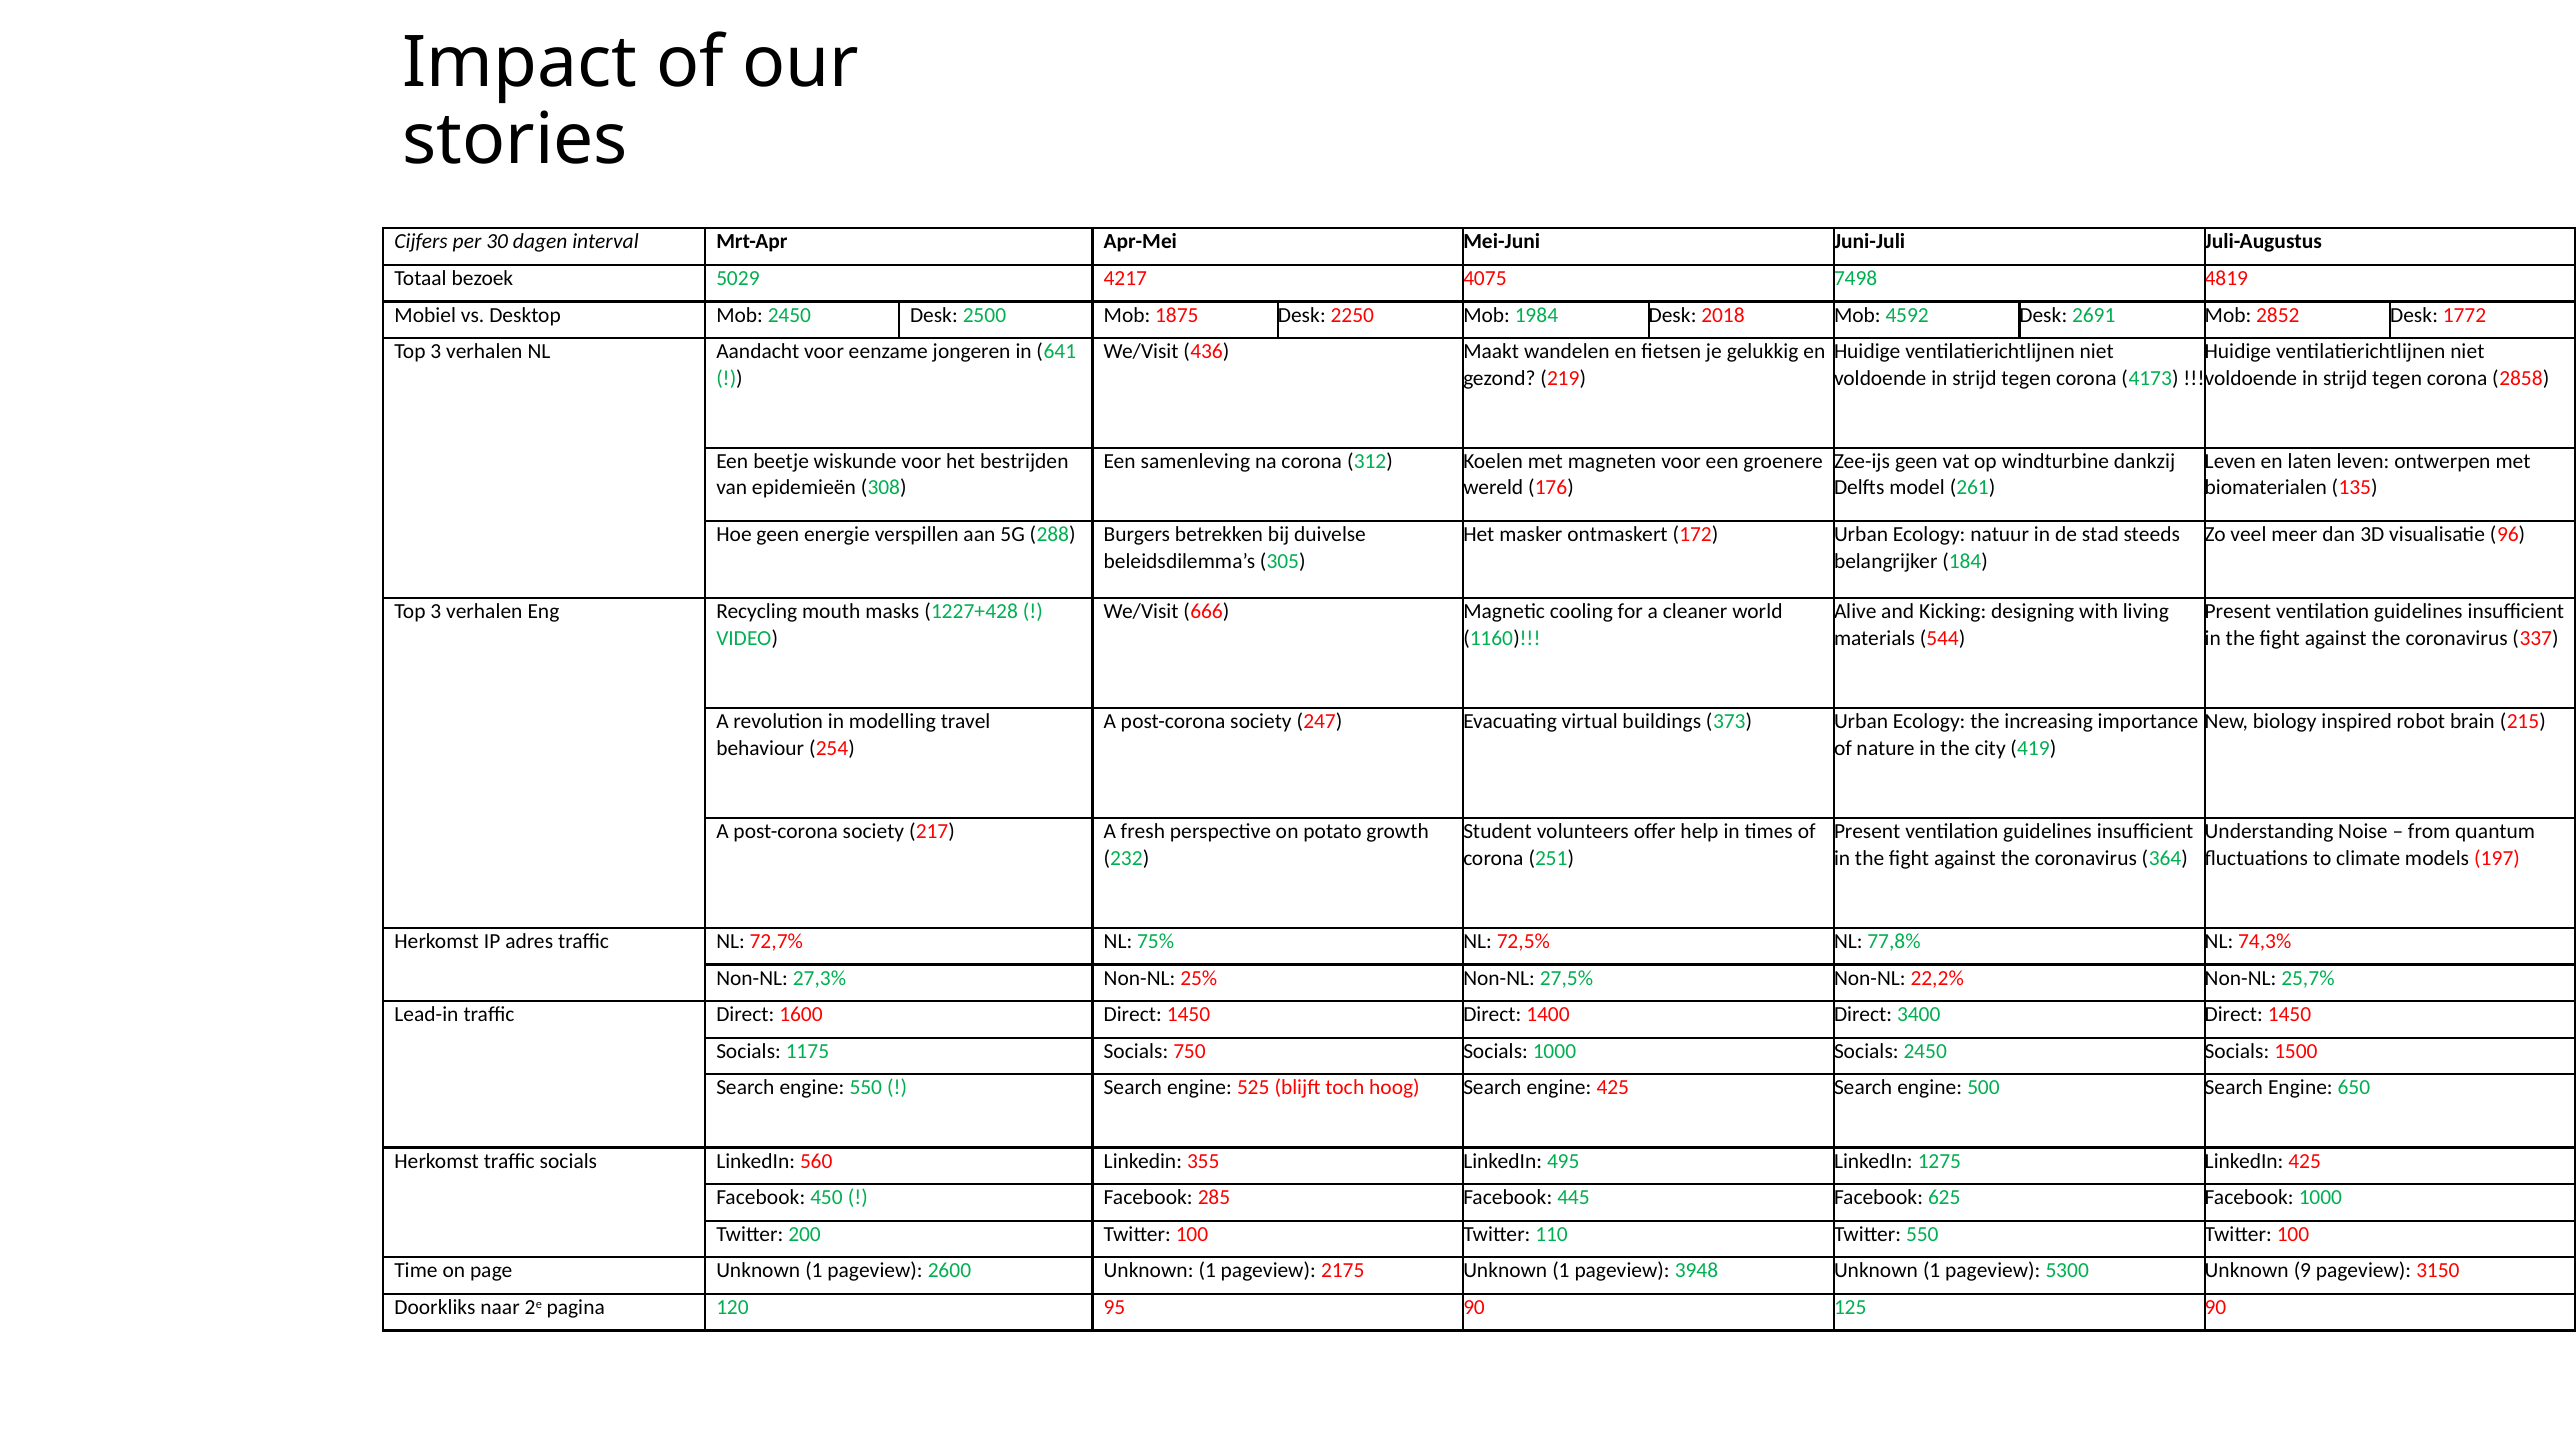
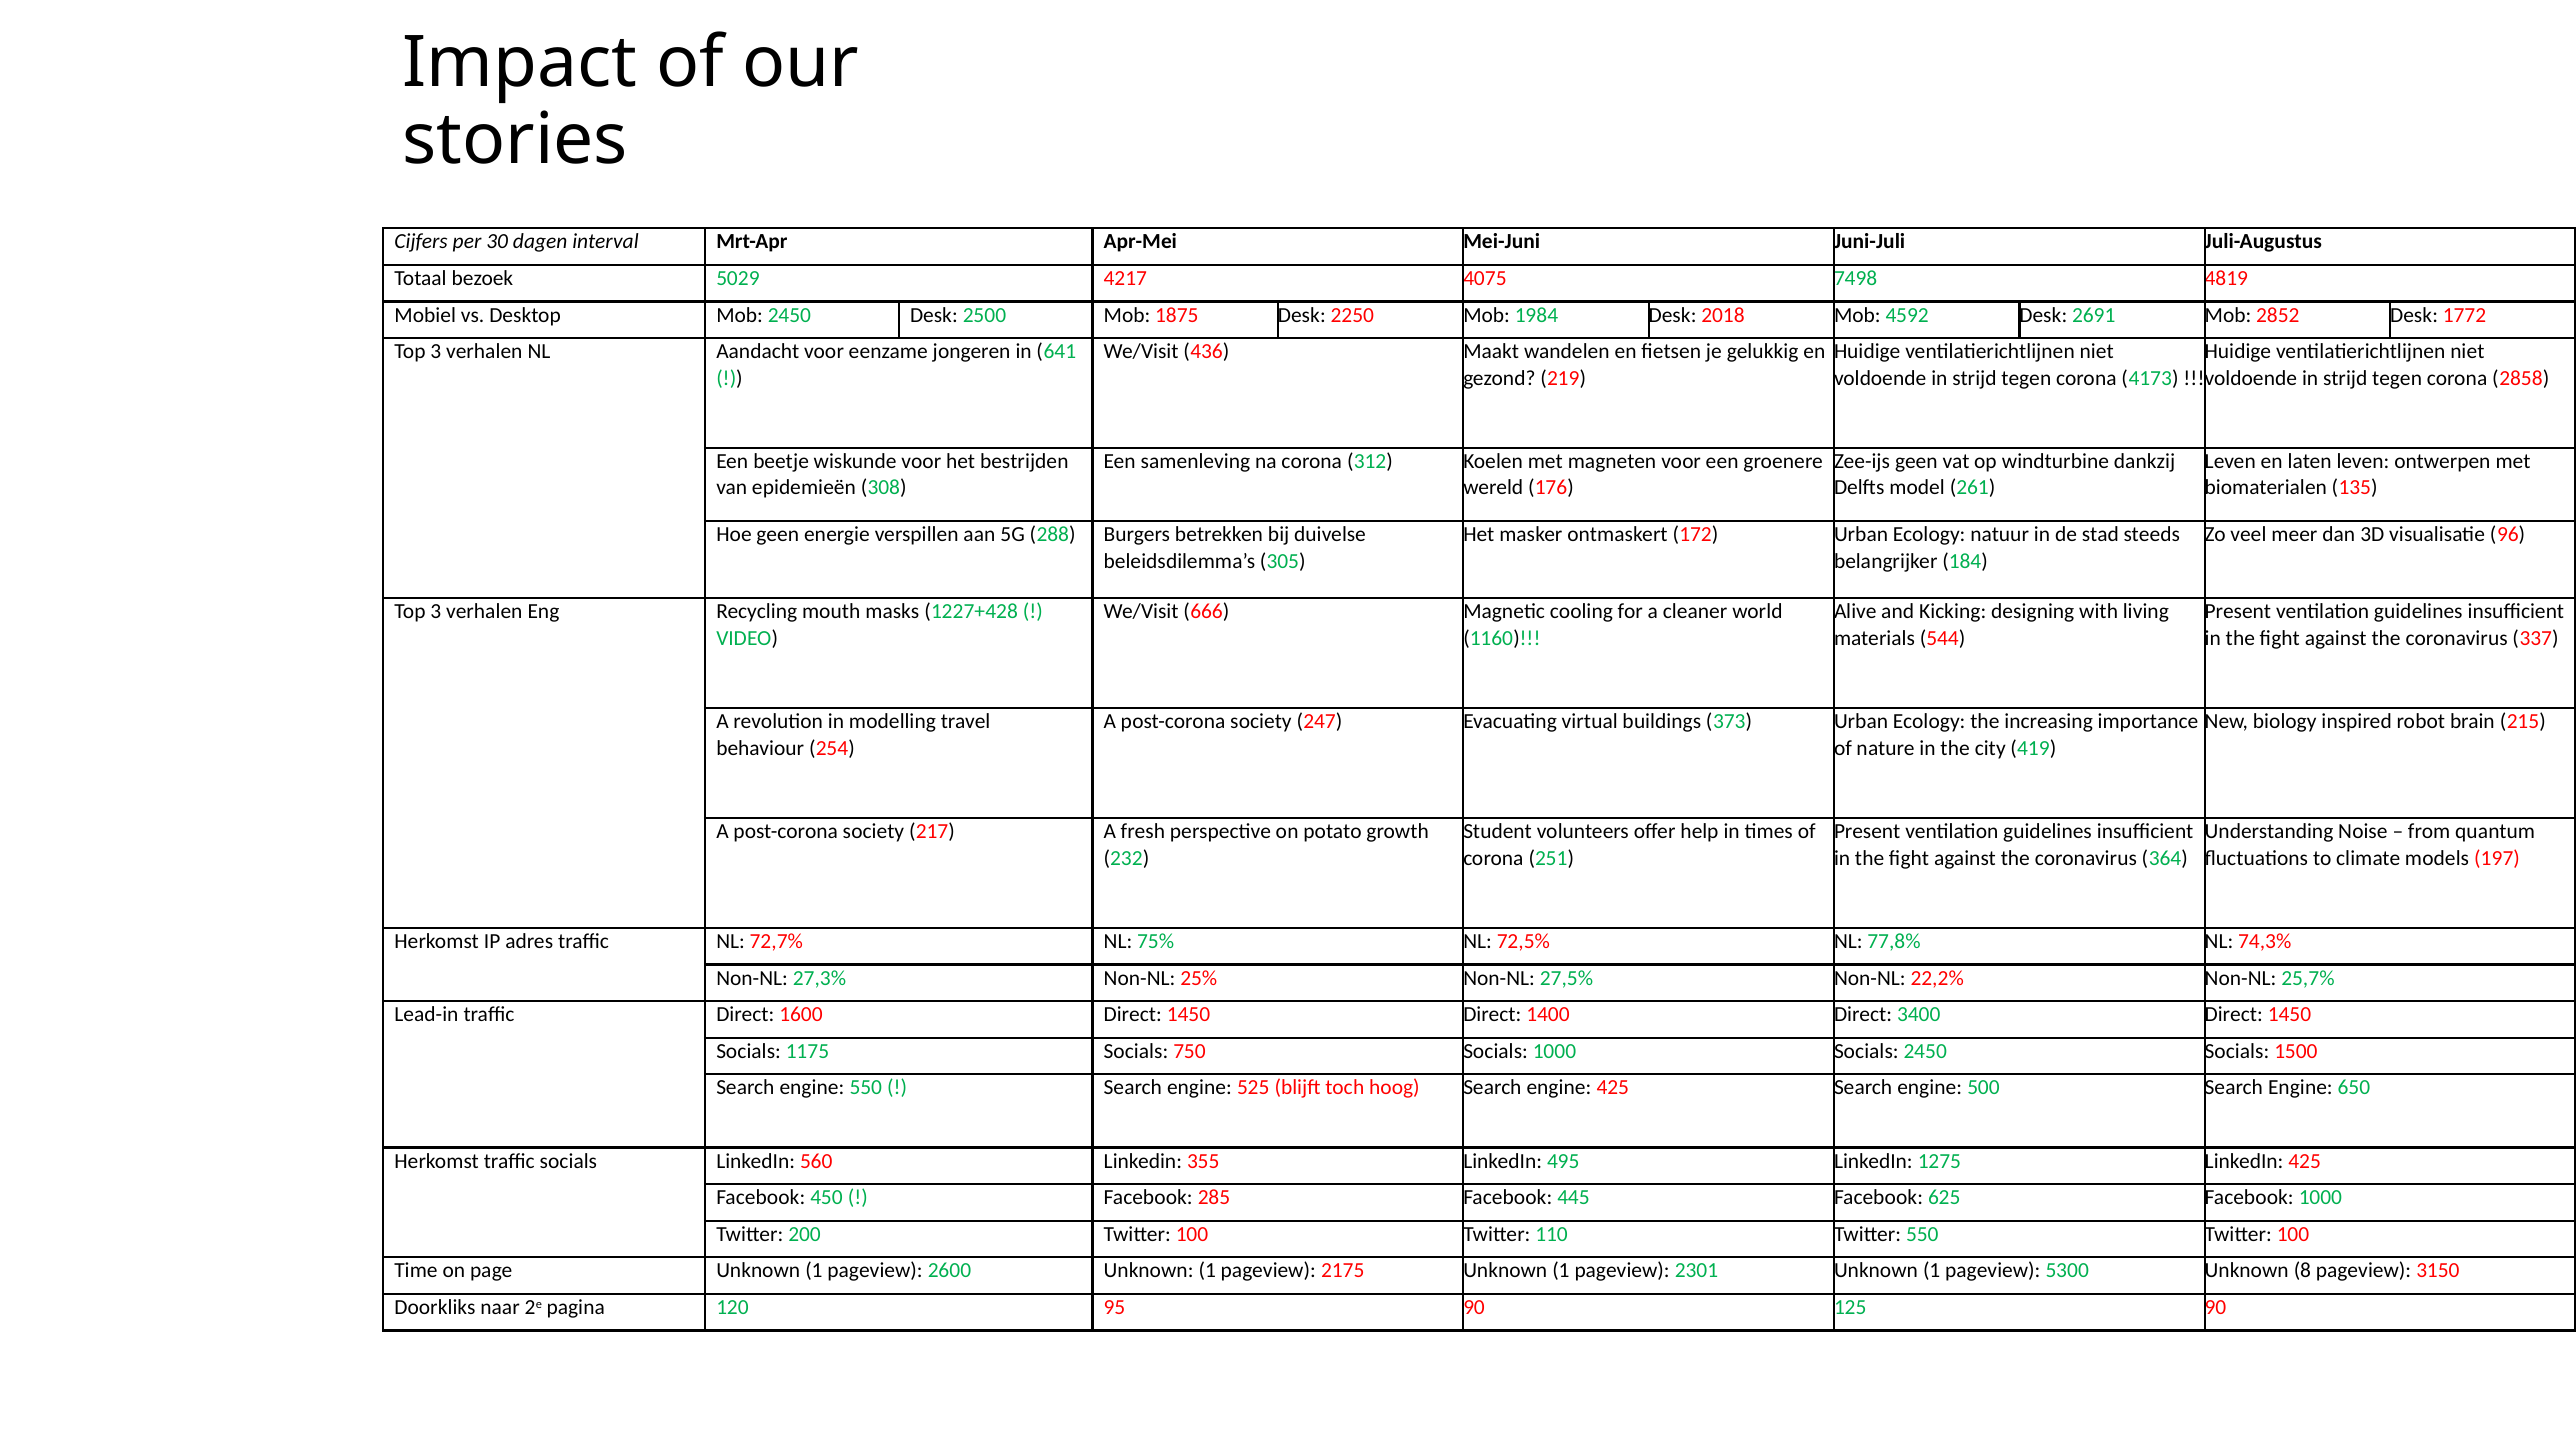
3948: 3948 -> 2301
9: 9 -> 8
